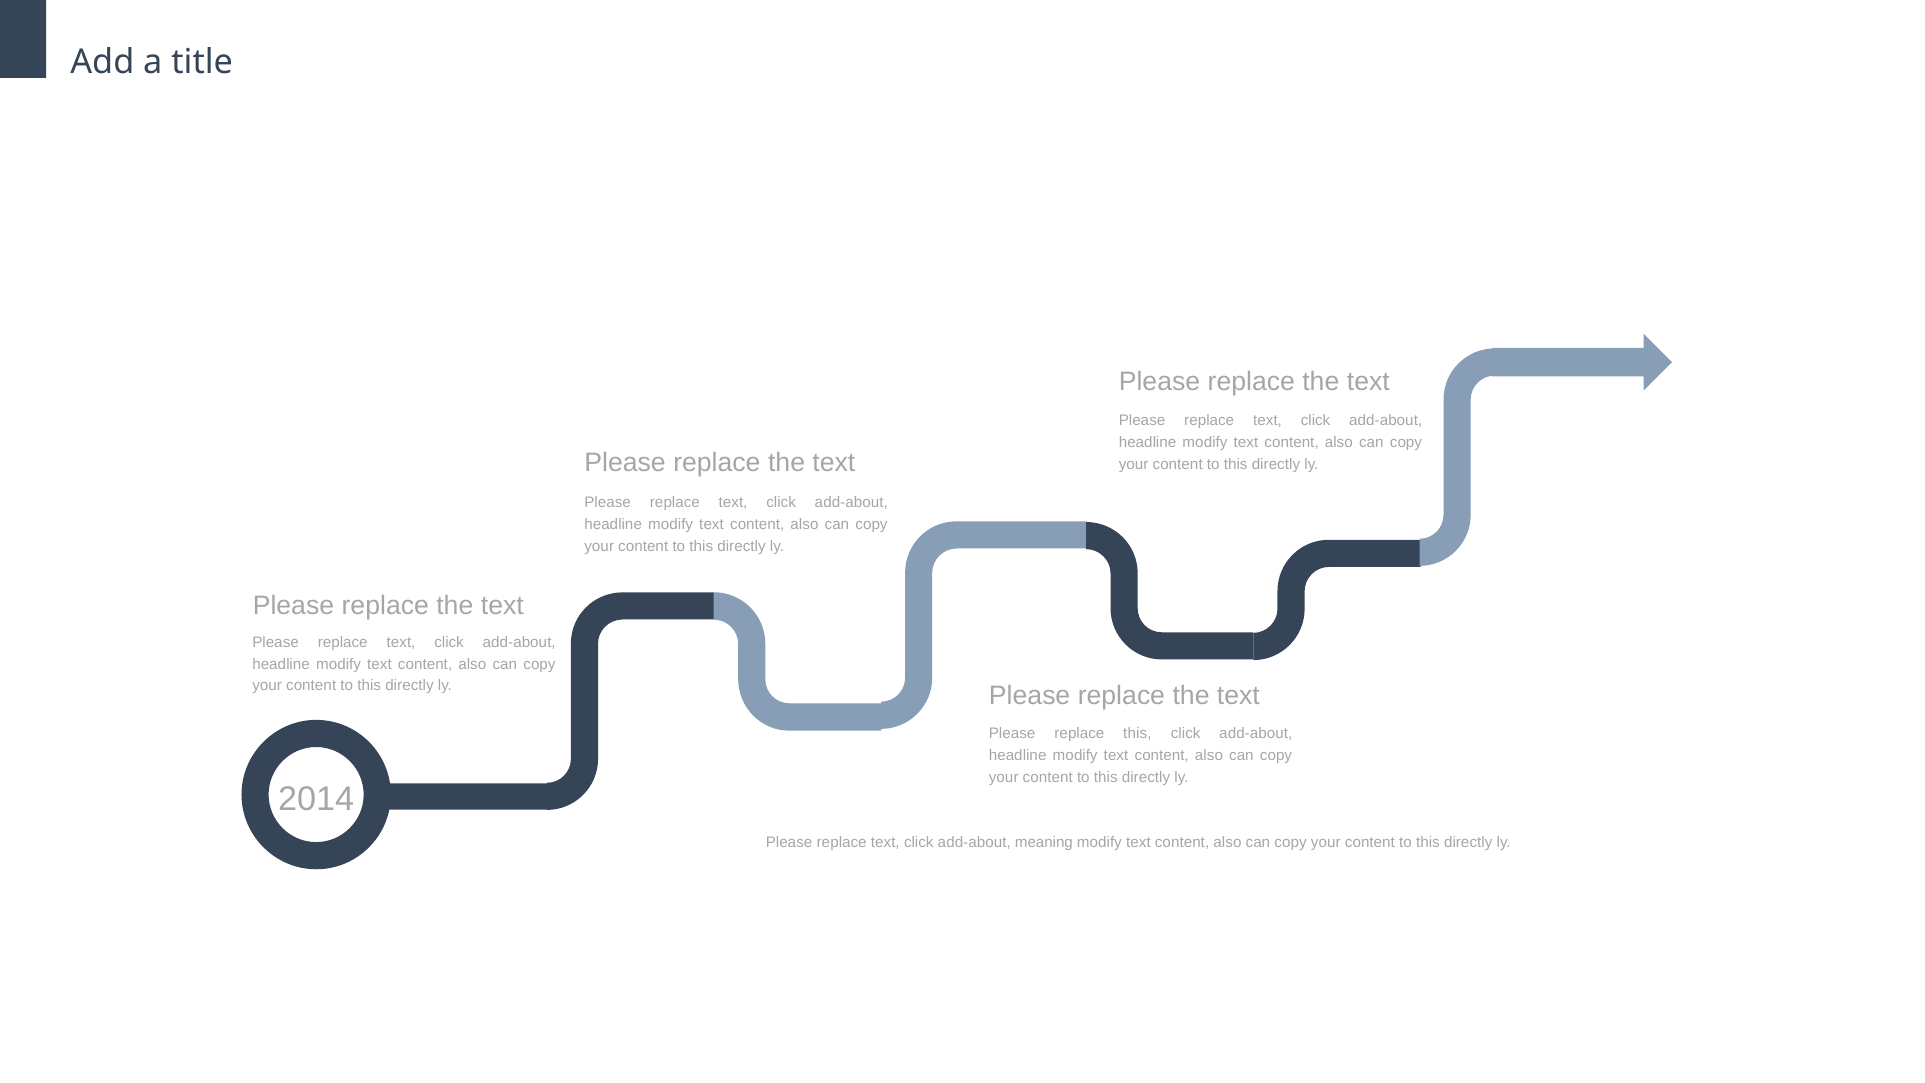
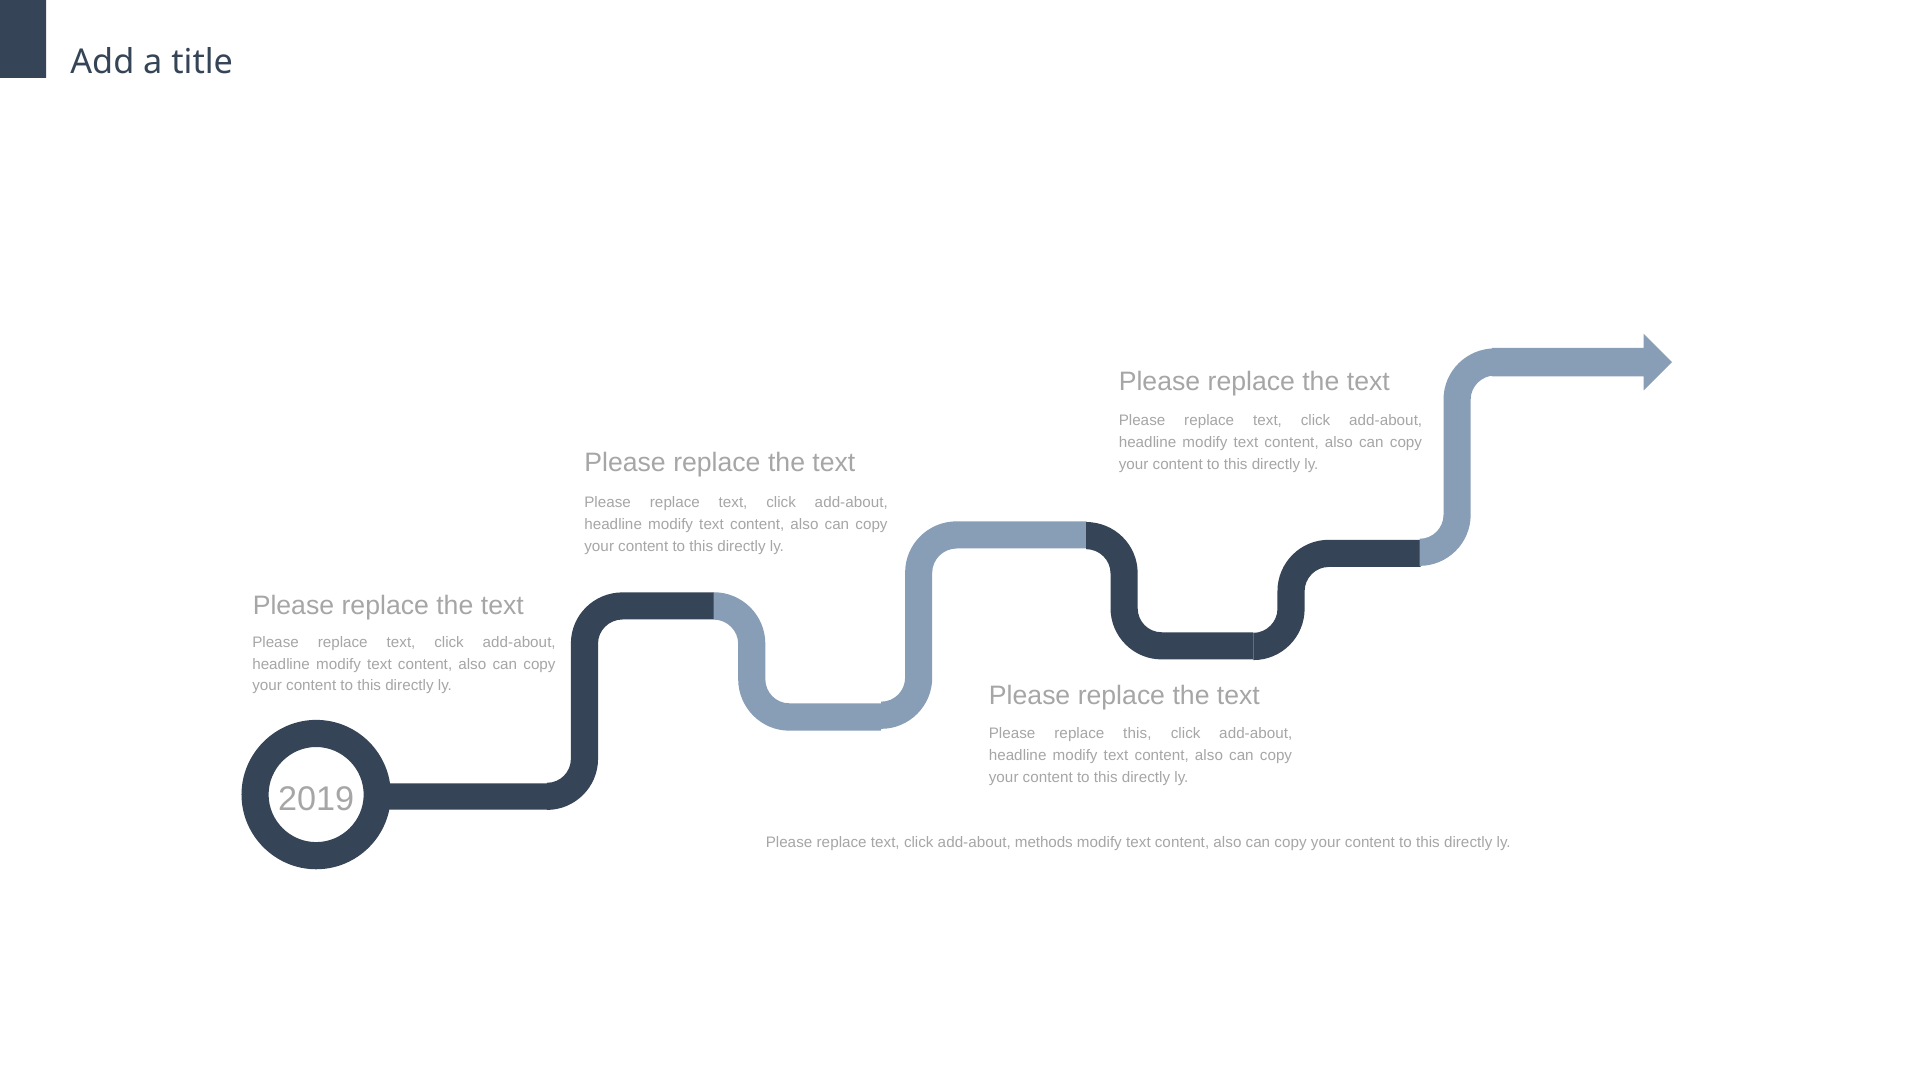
2014: 2014 -> 2019
meaning: meaning -> methods
